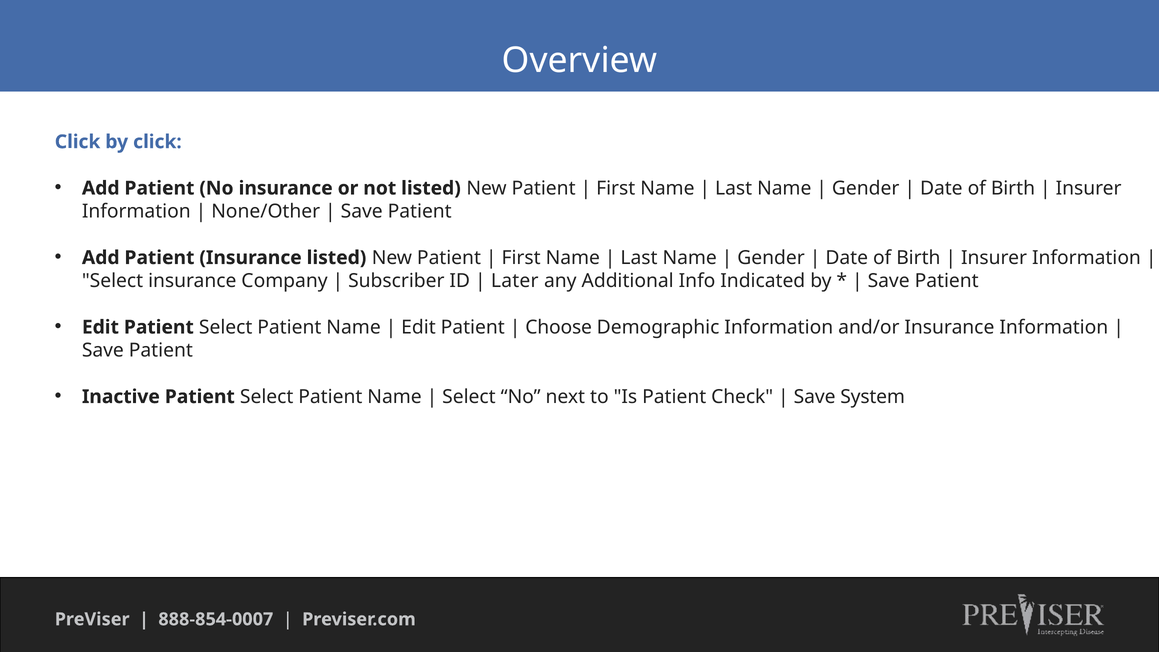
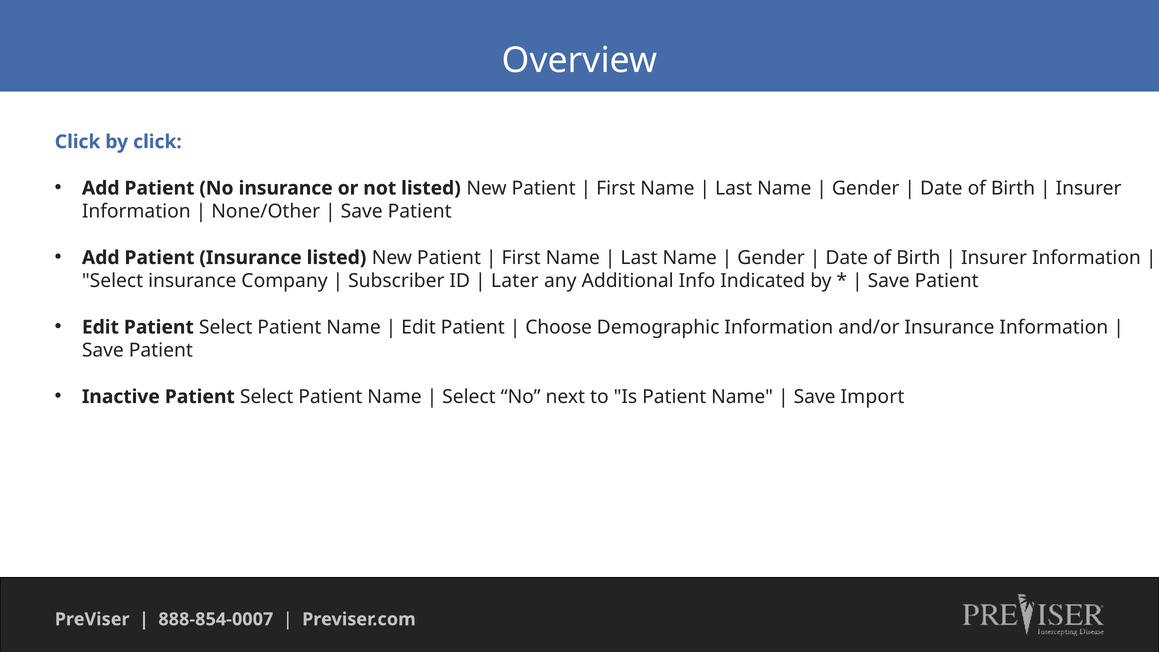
Is Patient Check: Check -> Name
System: System -> Import
